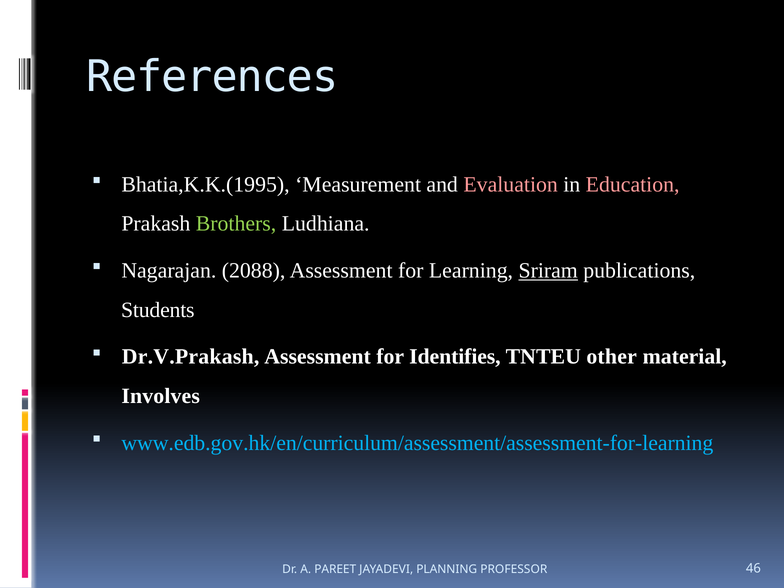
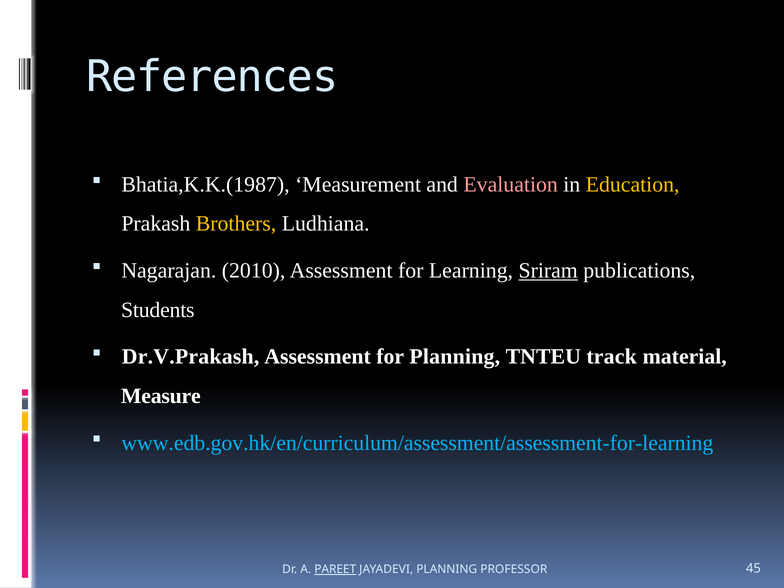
Bhatia,K.K.(1995: Bhatia,K.K.(1995 -> Bhatia,K.K.(1987
Education colour: pink -> yellow
Brothers colour: light green -> yellow
2088: 2088 -> 2010
for Identifies: Identifies -> Planning
other: other -> track
Involves: Involves -> Measure
PAREET underline: none -> present
46: 46 -> 45
